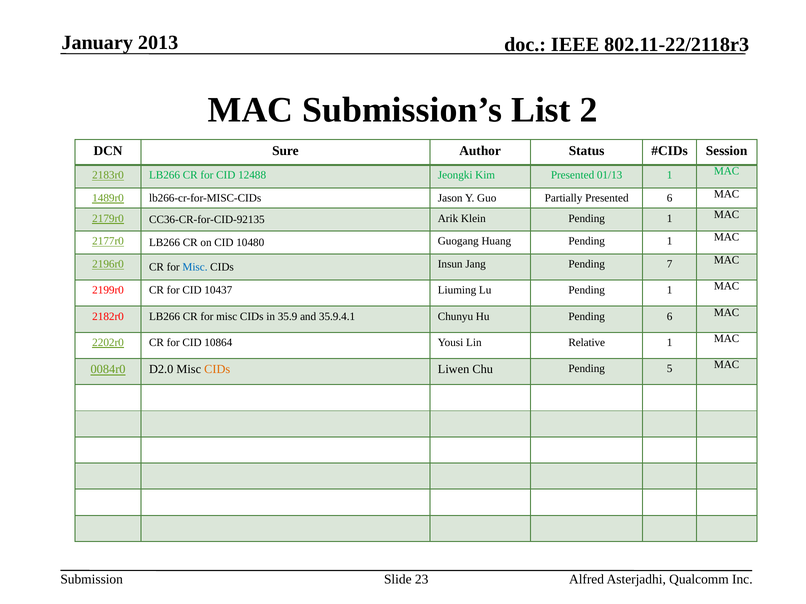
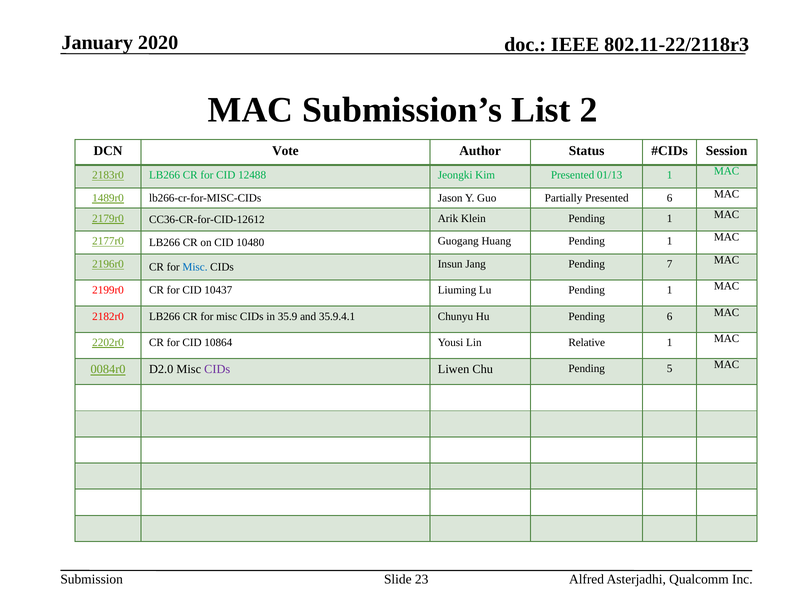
2013: 2013 -> 2020
Sure: Sure -> Vote
CC36-CR-for-CID-92135: CC36-CR-for-CID-92135 -> CC36-CR-for-CID-12612
CIDs at (217, 370) colour: orange -> purple
